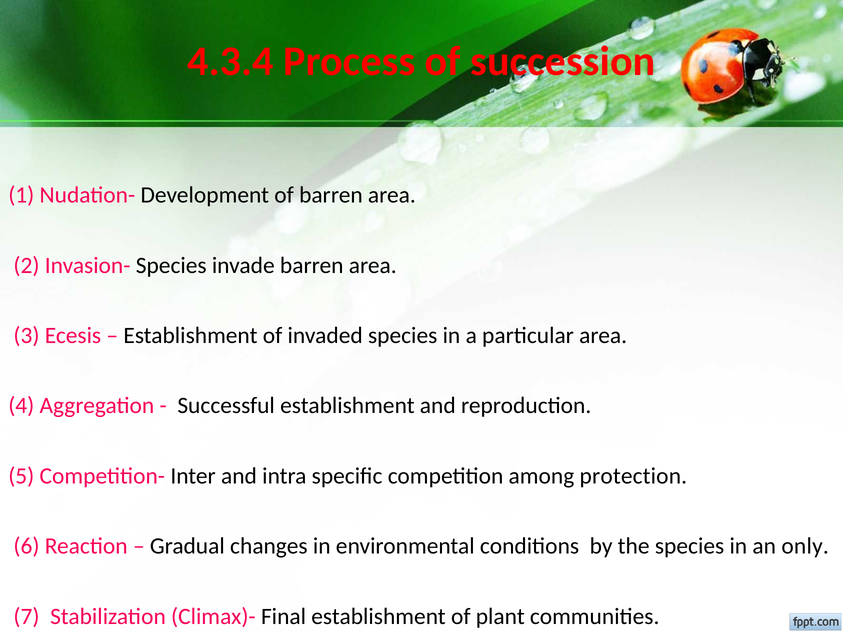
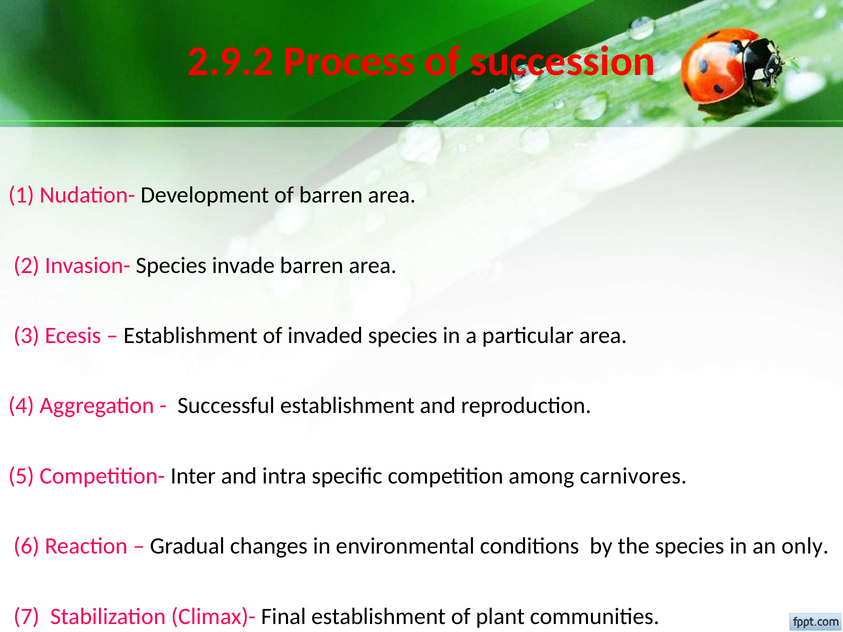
4.3.4: 4.3.4 -> 2.9.2
protection: protection -> carnivores
